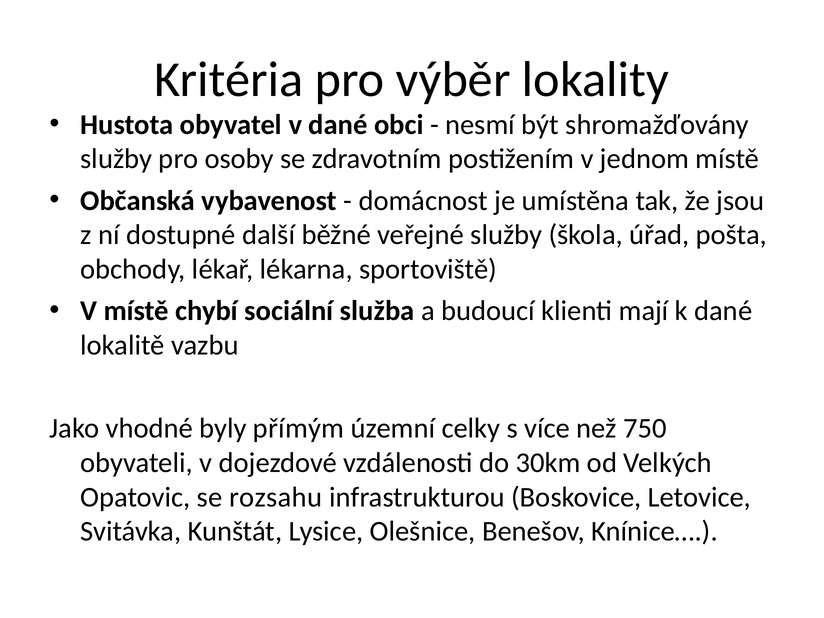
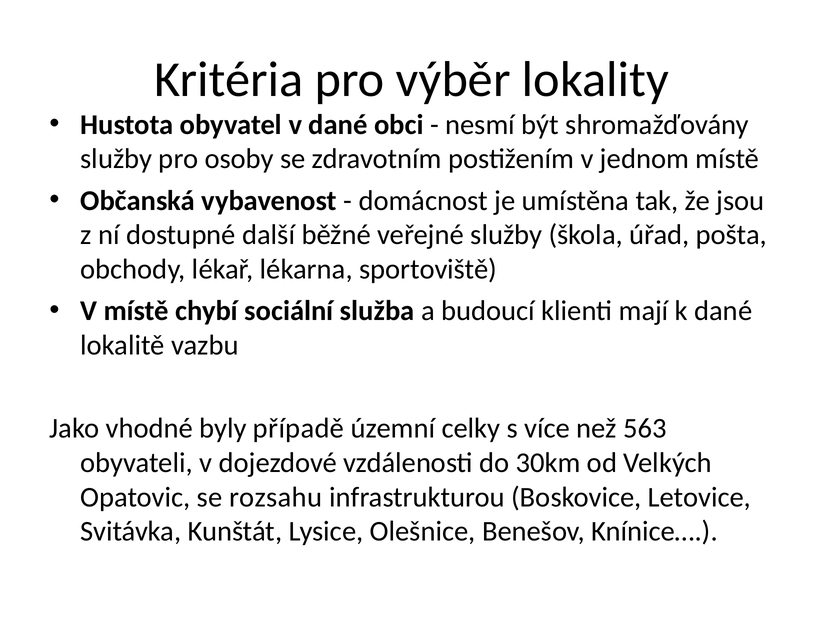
přímým: přímým -> případě
750: 750 -> 563
